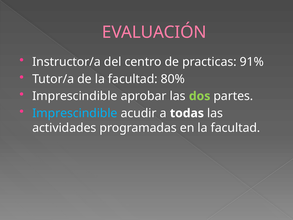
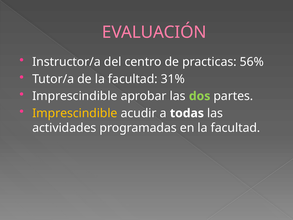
91%: 91% -> 56%
80%: 80% -> 31%
Imprescindible at (75, 113) colour: light blue -> yellow
